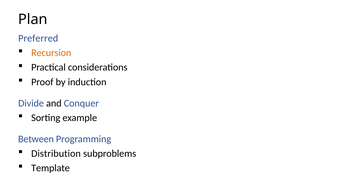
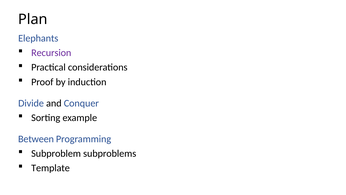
Preferred: Preferred -> Elephants
Recursion colour: orange -> purple
Distribution: Distribution -> Subproblem
